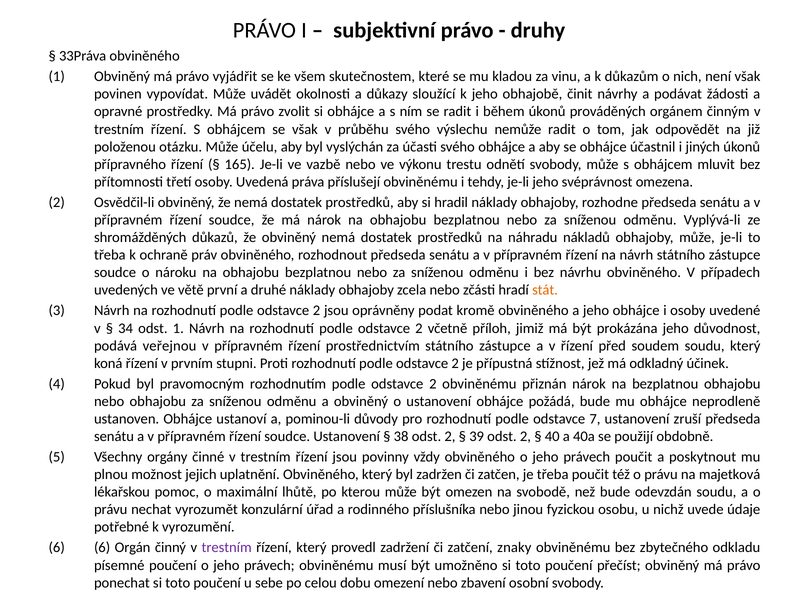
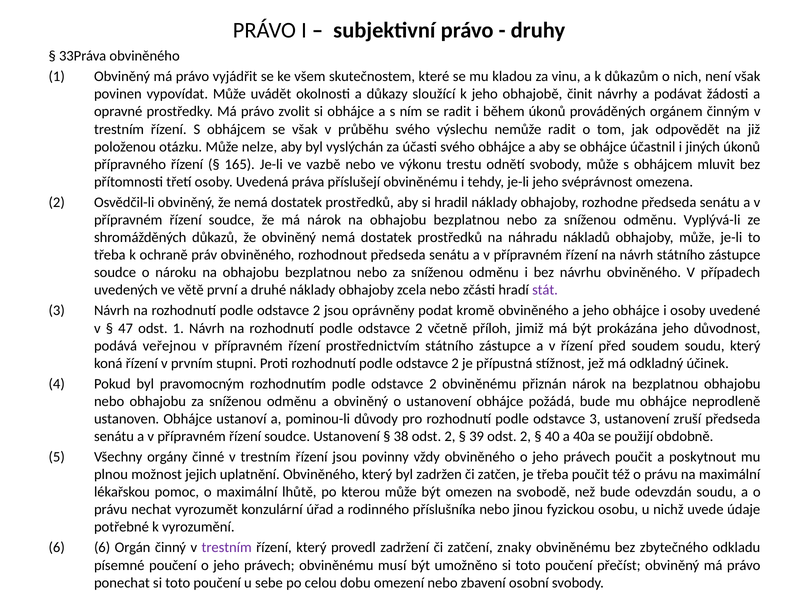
účelu: účelu -> nelze
stát colour: orange -> purple
34: 34 -> 47
odstavce 7: 7 -> 3
na majetková: majetková -> maximální
